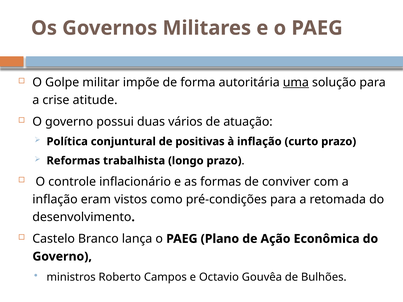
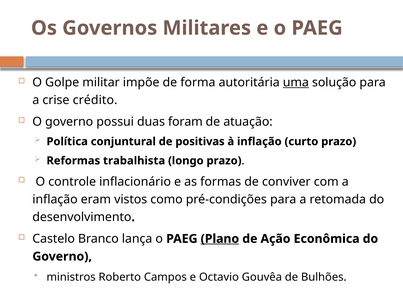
atitude: atitude -> crédito
vários: vários -> foram
Plano underline: none -> present
